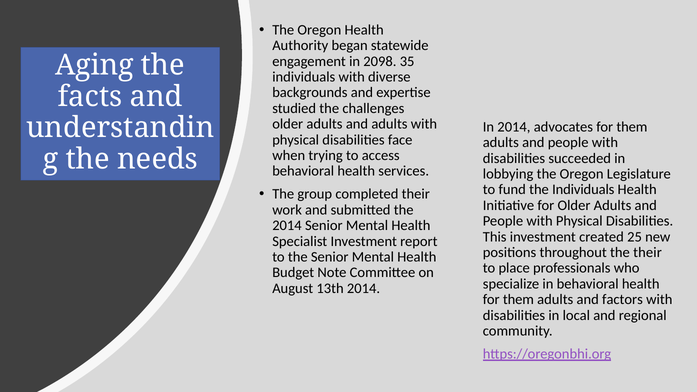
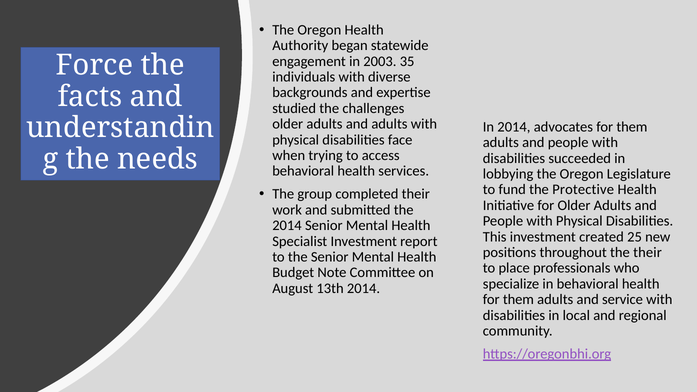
2098: 2098 -> 2003
Aging: Aging -> Force
the Individuals: Individuals -> Protective
factors: factors -> service
